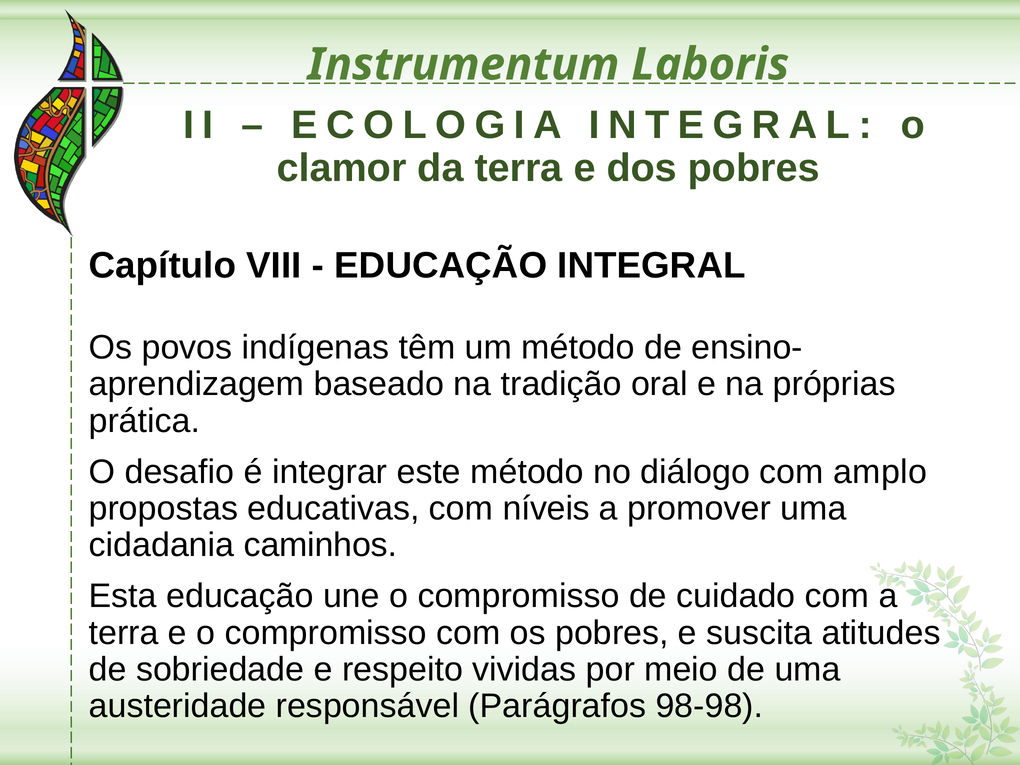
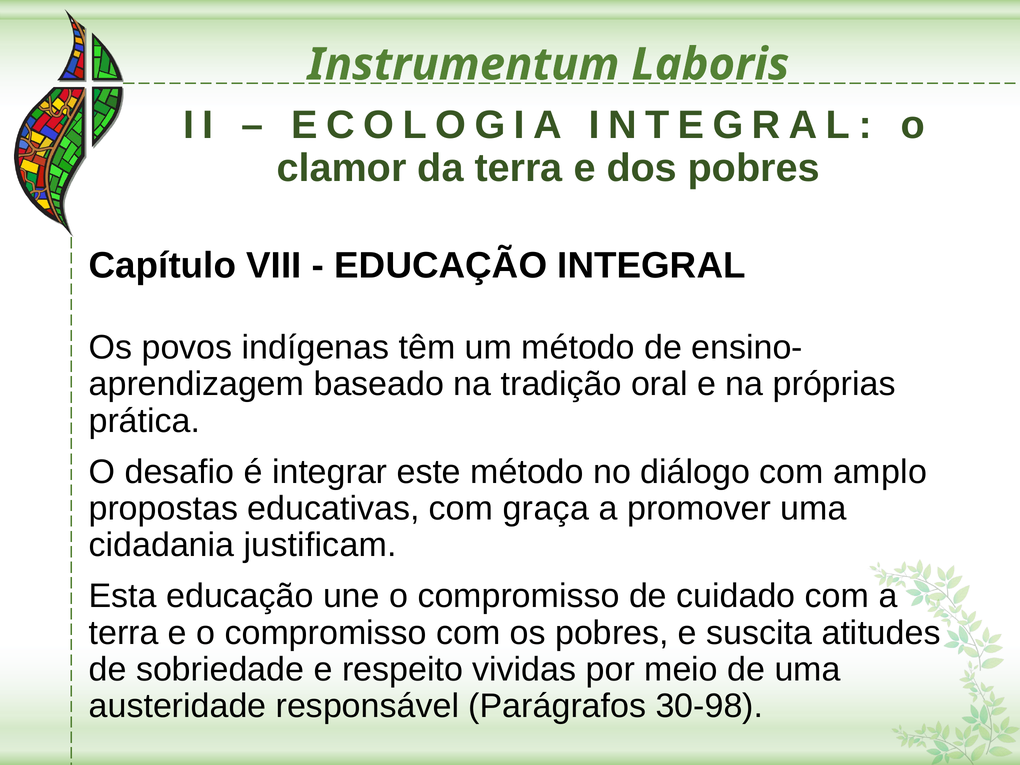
níveis: níveis -> graça
caminhos: caminhos -> justificam
98-98: 98-98 -> 30-98
